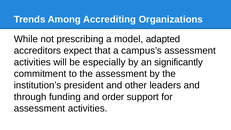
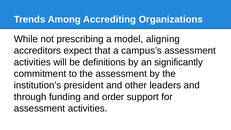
adapted: adapted -> aligning
especially: especially -> definitions
